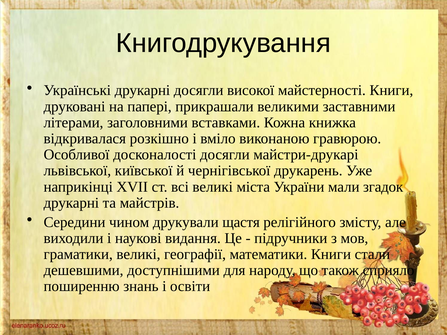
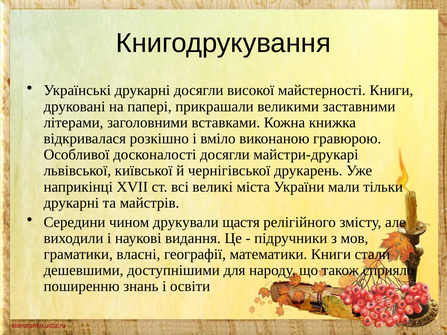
згадок: згадок -> тільки
граматики великі: великі -> власні
